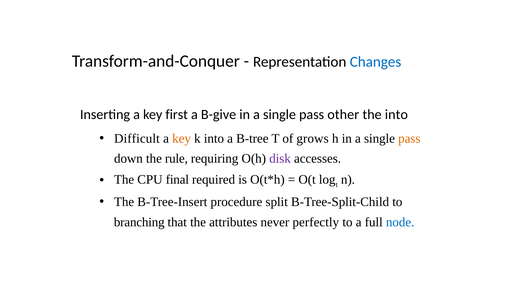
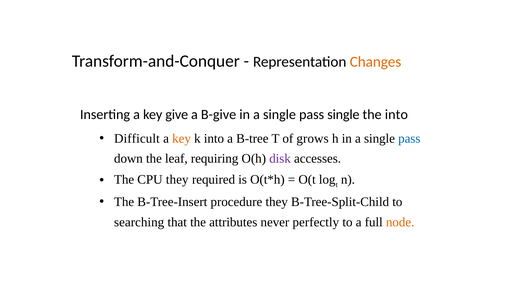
Changes colour: blue -> orange
first: first -> give
pass other: other -> single
pass at (409, 138) colour: orange -> blue
rule: rule -> leaf
CPU final: final -> they
procedure split: split -> they
branching: branching -> searching
node colour: blue -> orange
